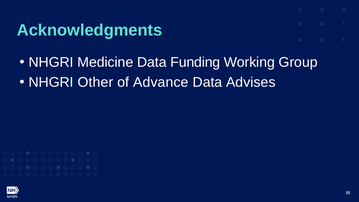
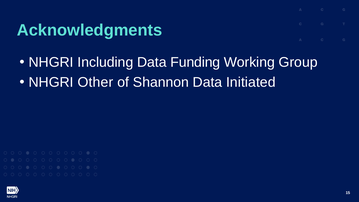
Medicine: Medicine -> Including
Advance: Advance -> Shannon
Advises: Advises -> Initiated
